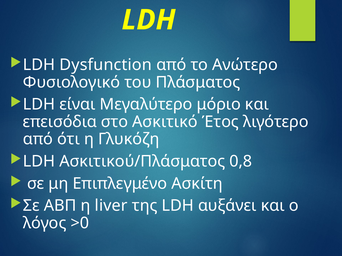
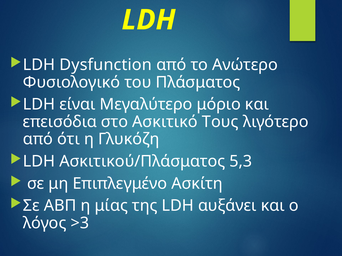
Έτος: Έτος -> Τους
0,8: 0,8 -> 5,3
liver: liver -> μίας
>0: >0 -> >3
